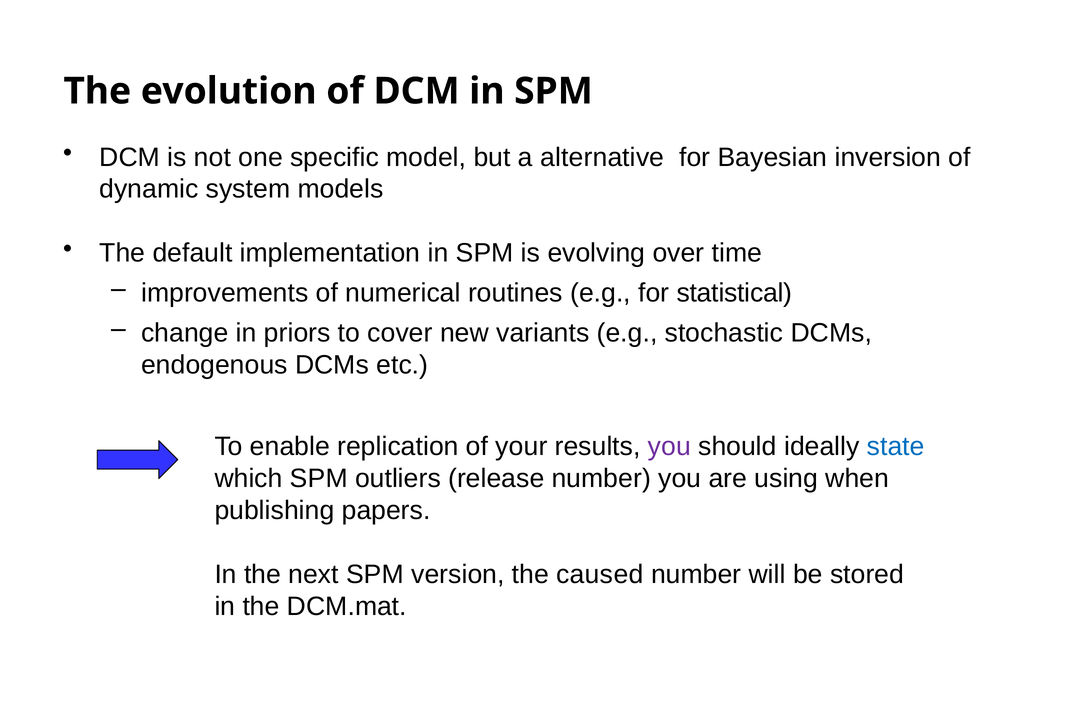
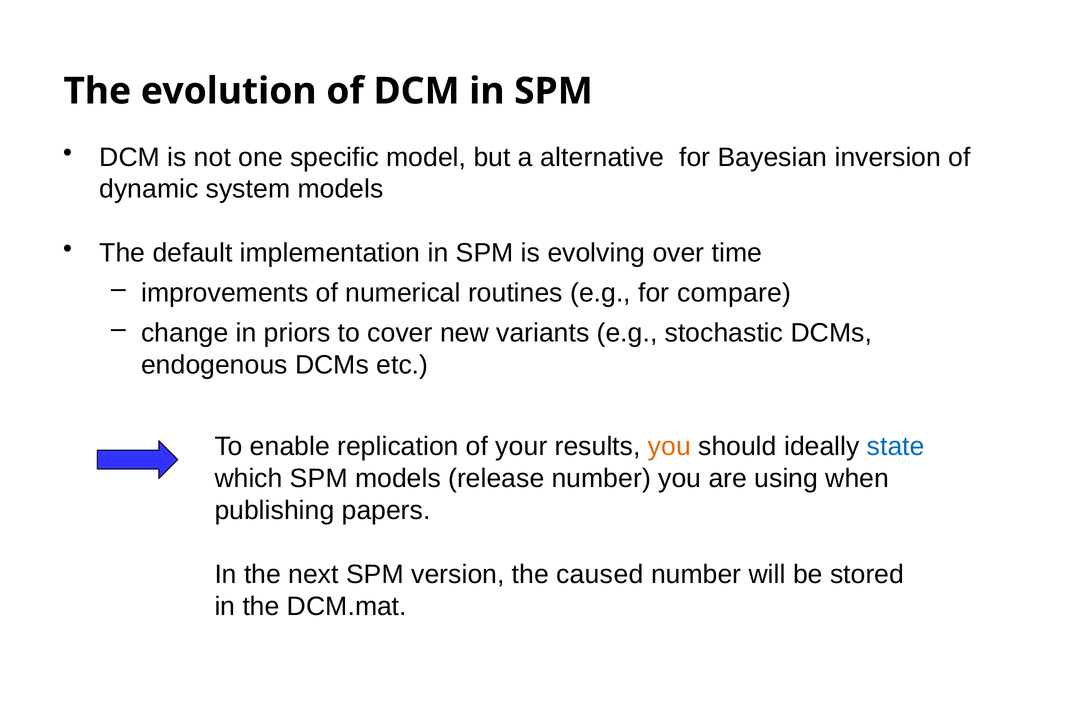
statistical: statistical -> compare
you at (669, 447) colour: purple -> orange
SPM outliers: outliers -> models
